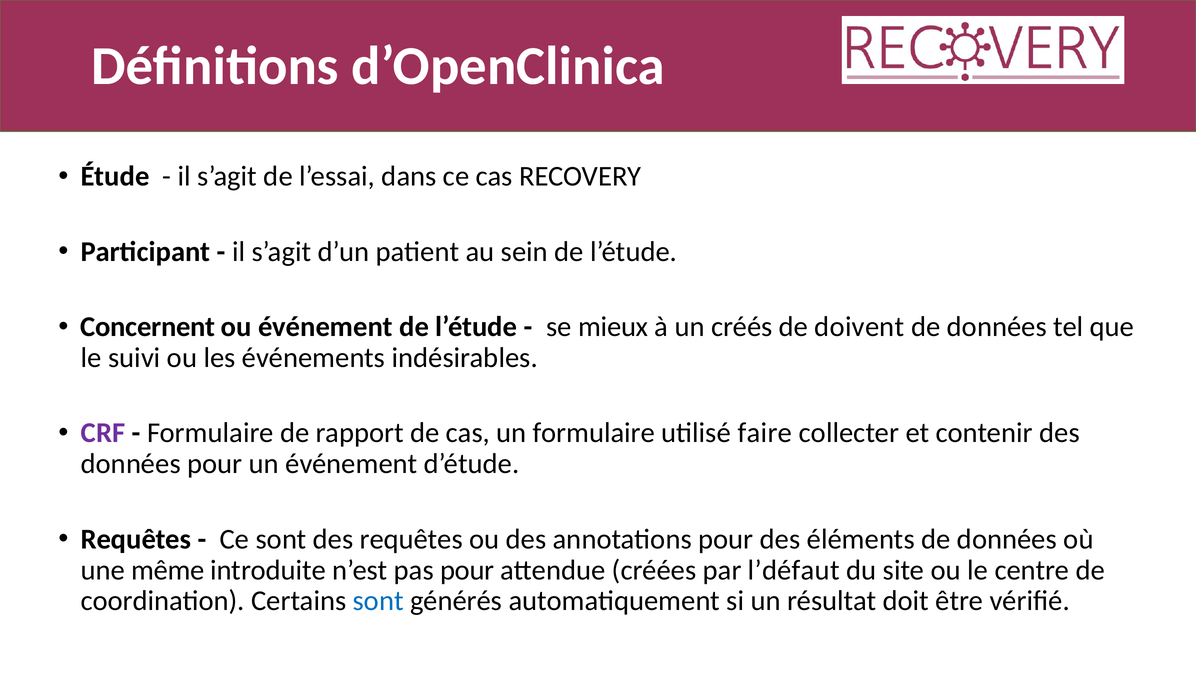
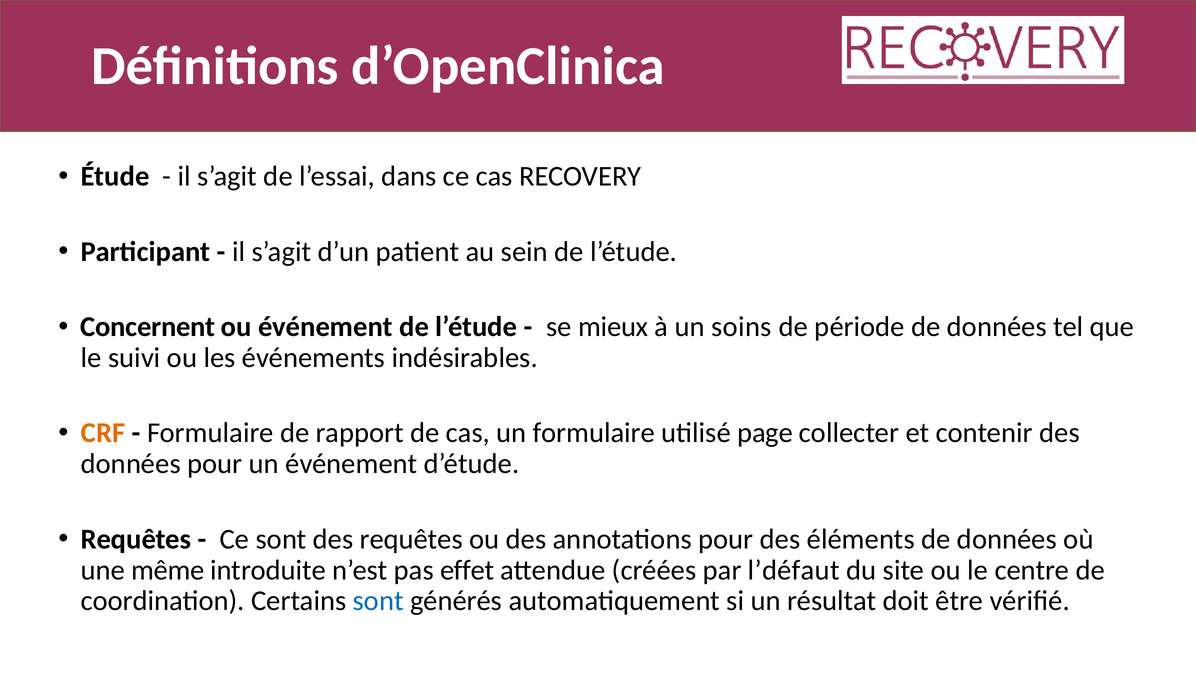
créés: créés -> soins
doivent: doivent -> période
CRF colour: purple -> orange
faire: faire -> page
pas pour: pour -> effet
